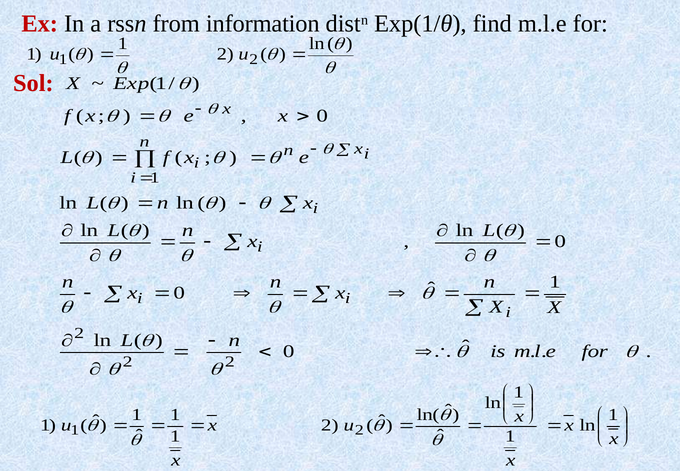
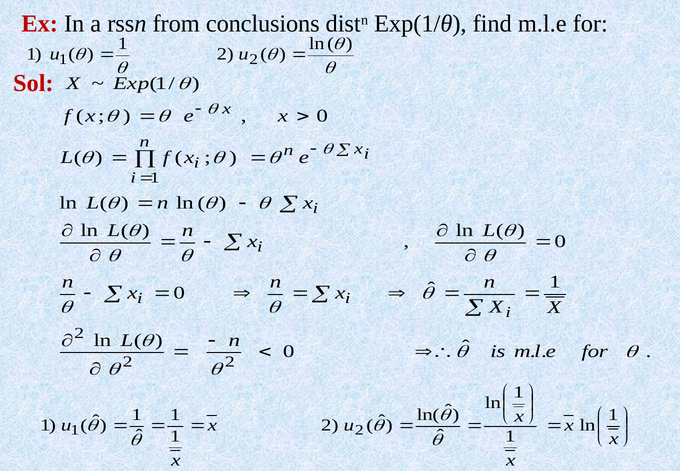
information: information -> conclusions
